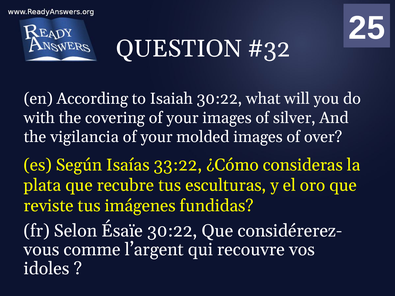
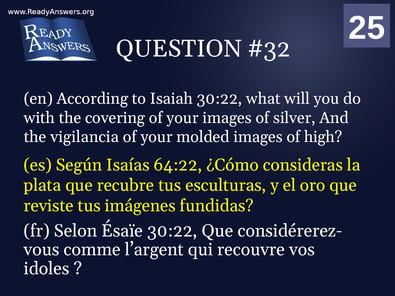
over: over -> high
33:22: 33:22 -> 64:22
